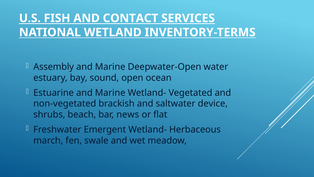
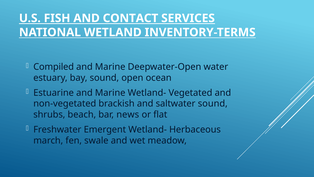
Assembly: Assembly -> Compiled
saltwater device: device -> sound
